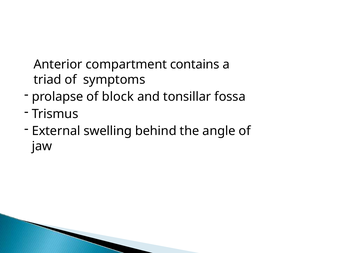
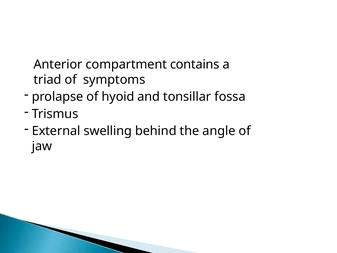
block: block -> hyoid
